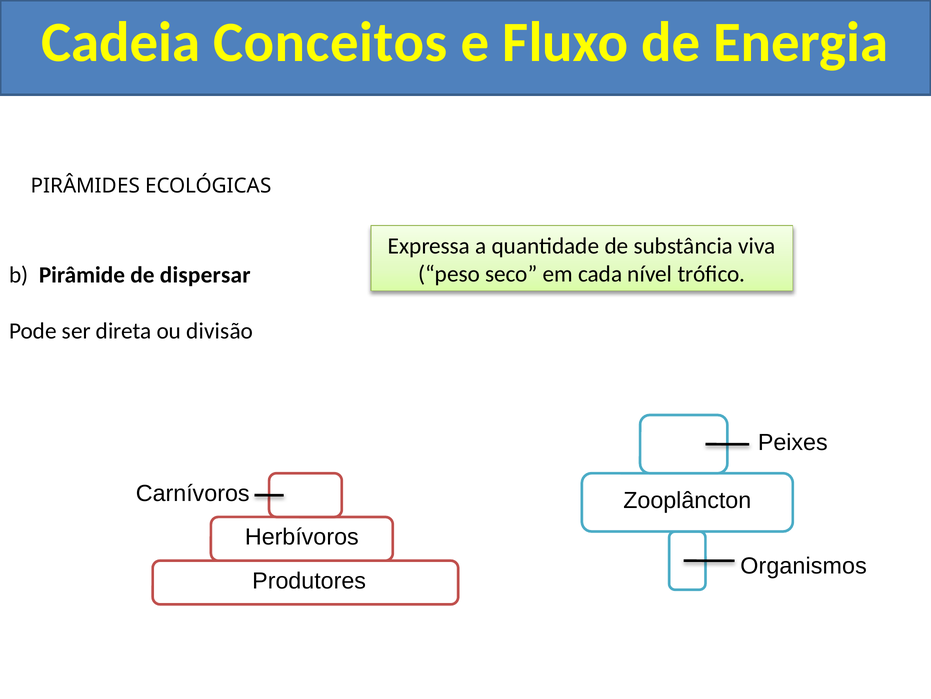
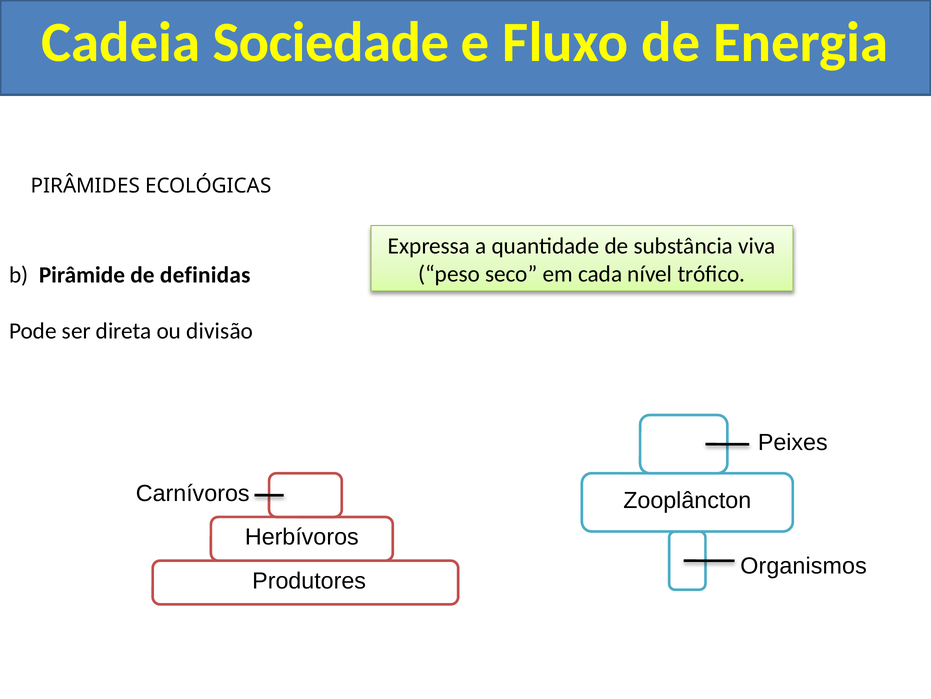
Conceitos: Conceitos -> Sociedade
dispersar: dispersar -> definidas
